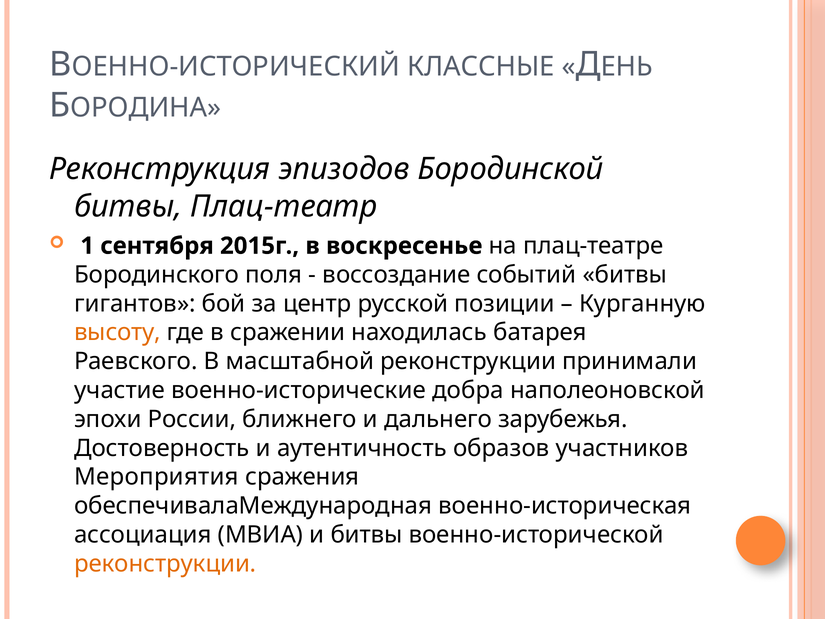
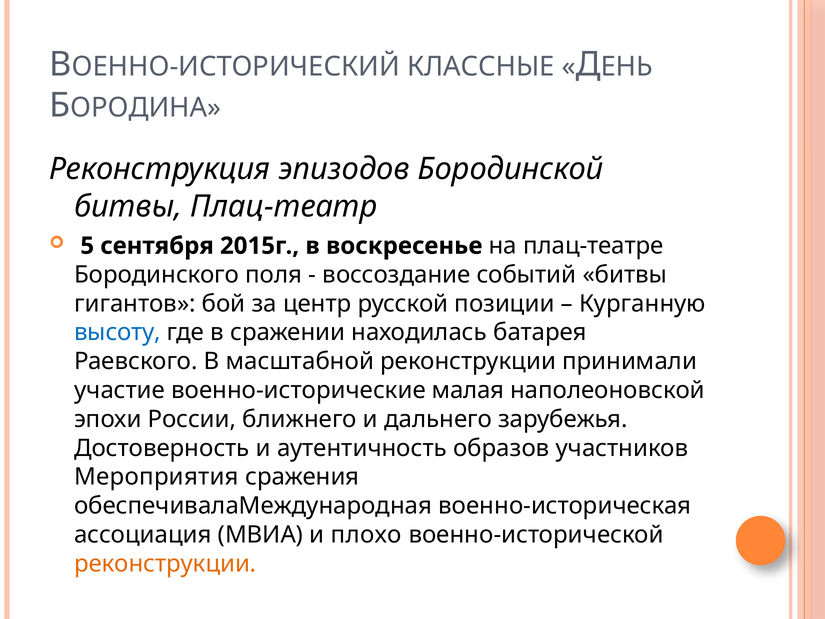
1: 1 -> 5
высоту colour: orange -> blue
добра: добра -> малая
и битвы: битвы -> плохо
